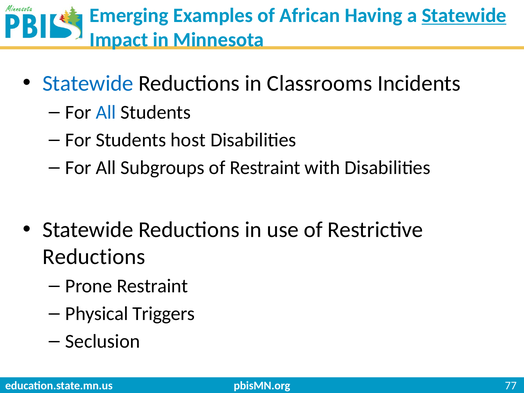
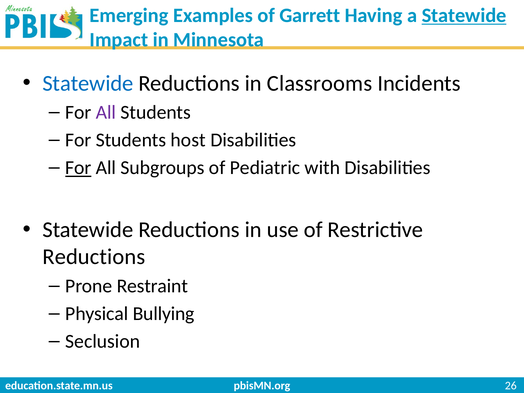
African: African -> Garrett
All at (106, 112) colour: blue -> purple
For at (78, 168) underline: none -> present
of Restraint: Restraint -> Pediatric
Triggers: Triggers -> Bullying
77: 77 -> 26
